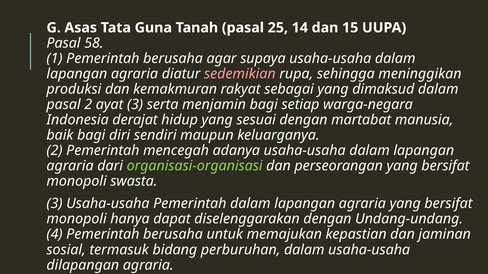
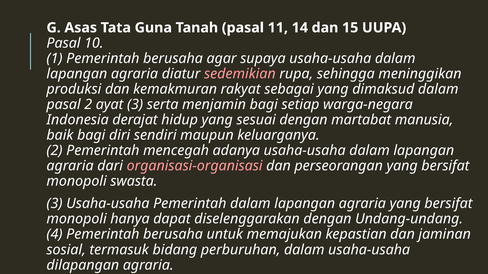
25: 25 -> 11
58: 58 -> 10
organisasi-organisasi colour: light green -> pink
